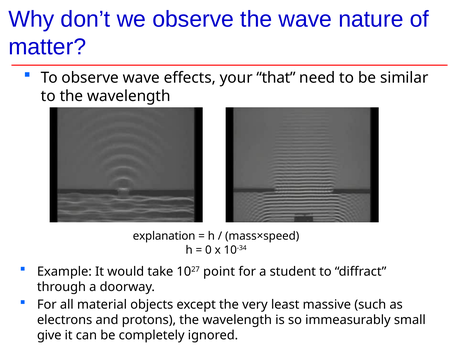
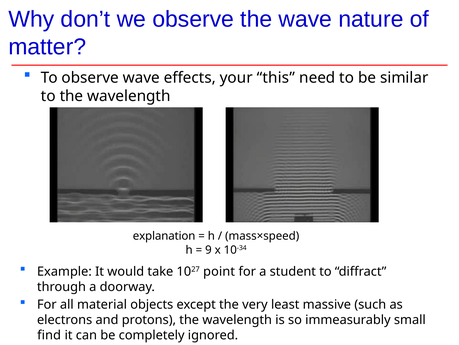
that: that -> this
0: 0 -> 9
give: give -> find
